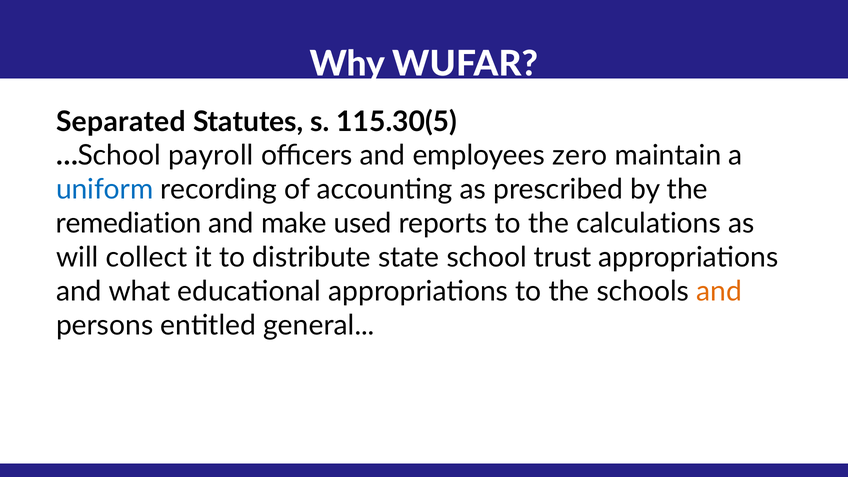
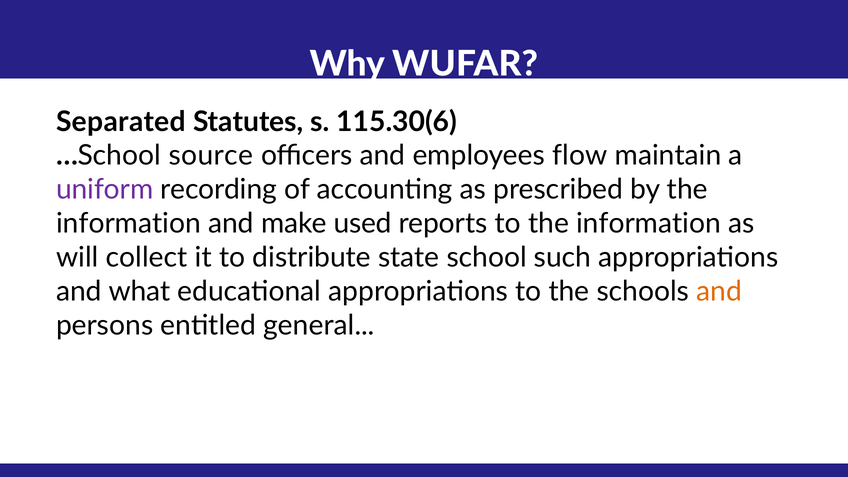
115.30(5: 115.30(5 -> 115.30(6
payroll: payroll -> source
zero: zero -> flow
uniform colour: blue -> purple
remediation at (129, 223): remediation -> information
to the calculations: calculations -> information
trust: trust -> such
